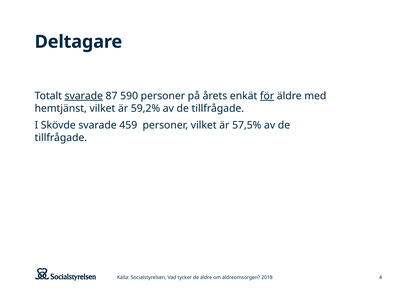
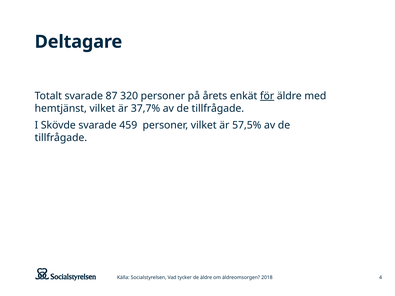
svarade at (84, 96) underline: present -> none
590: 590 -> 320
59,2%: 59,2% -> 37,7%
